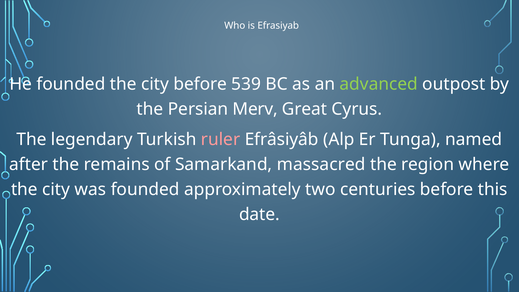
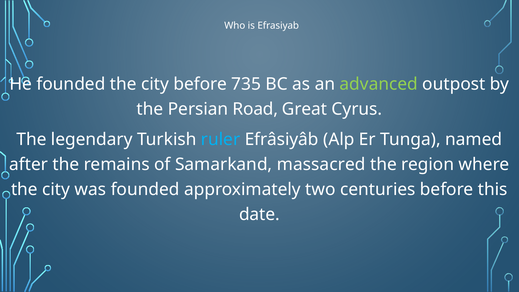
539: 539 -> 735
Merv: Merv -> Road
ruler colour: pink -> light blue
